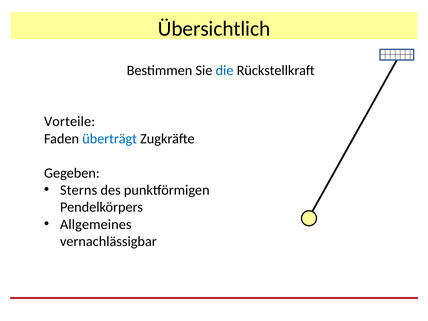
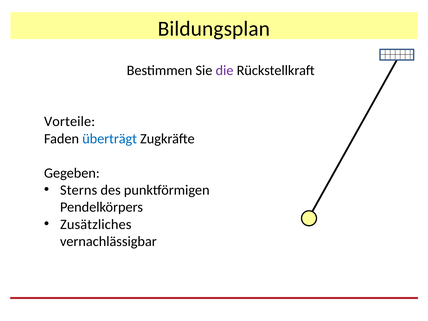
Übersichtlich: Übersichtlich -> Bildungsplan
die colour: blue -> purple
Allgemeines: Allgemeines -> Zusätzliches
